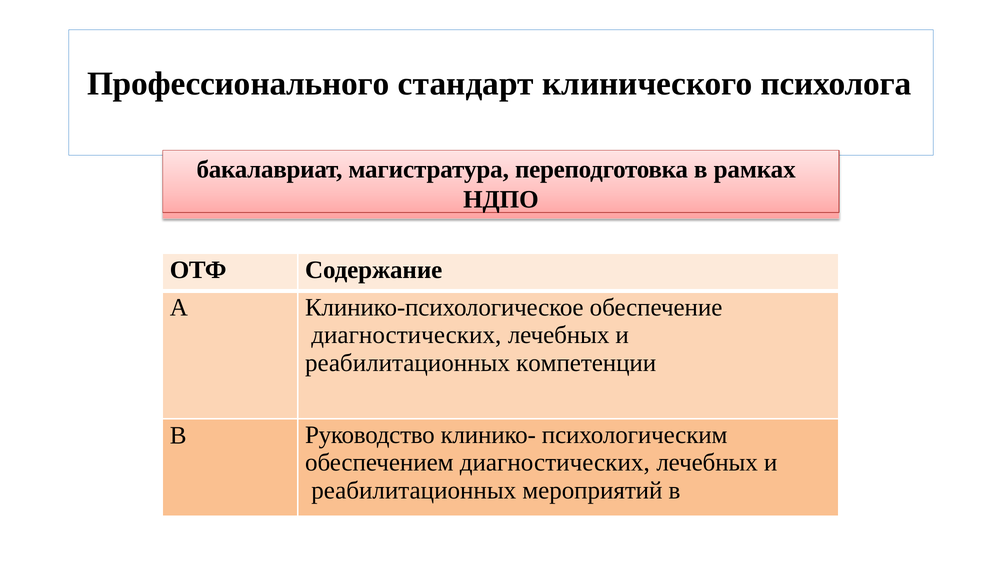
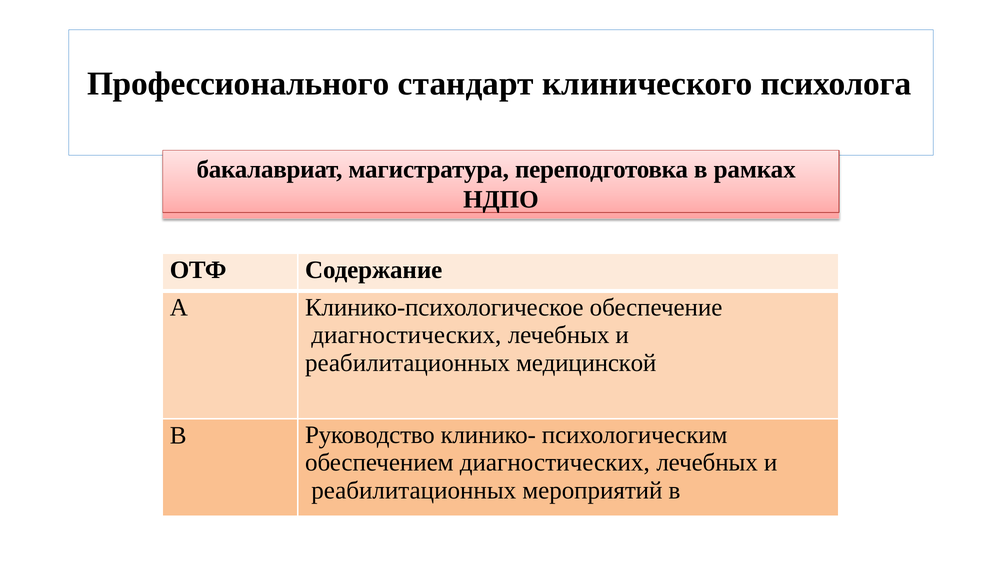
компетенции: компетенции -> медицинской
